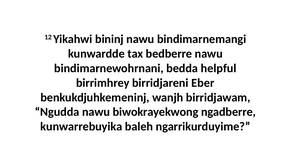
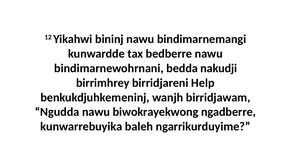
helpful: helpful -> nakudji
Eber: Eber -> Help
